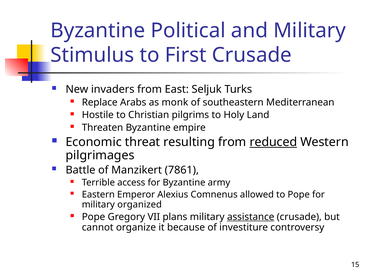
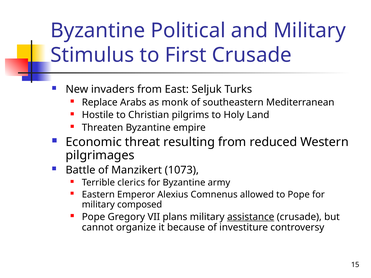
reduced underline: present -> none
7861: 7861 -> 1073
access: access -> clerics
organized: organized -> composed
